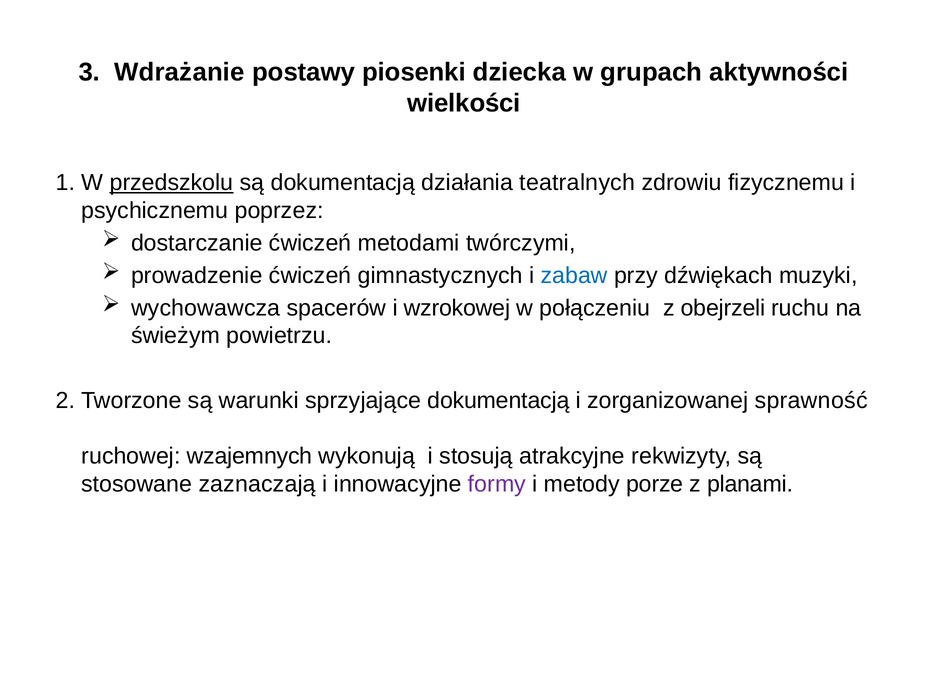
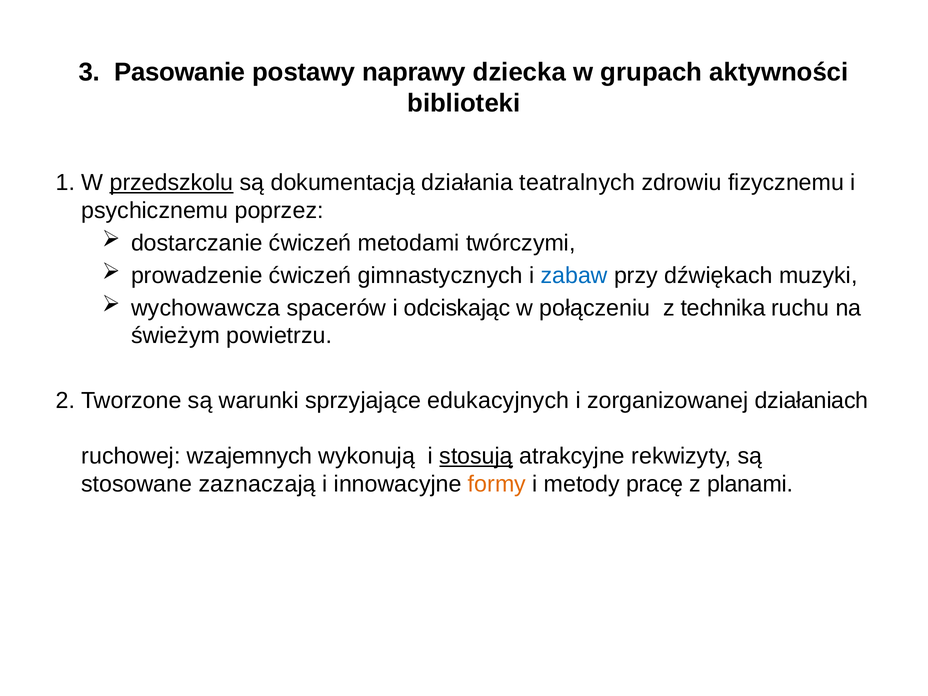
Wdrażanie: Wdrażanie -> Pasowanie
piosenki: piosenki -> naprawy
wielkości: wielkości -> biblioteki
wzrokowej: wzrokowej -> odciskając
obejrzeli: obejrzeli -> technika
sprzyjające dokumentacją: dokumentacją -> edukacyjnych
sprawność: sprawność -> działaniach
stosują underline: none -> present
formy colour: purple -> orange
porze: porze -> pracę
